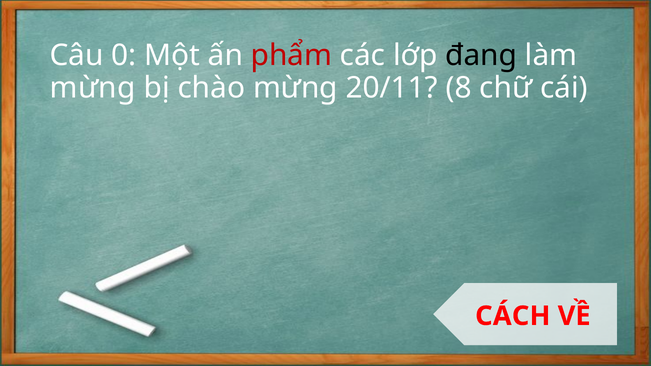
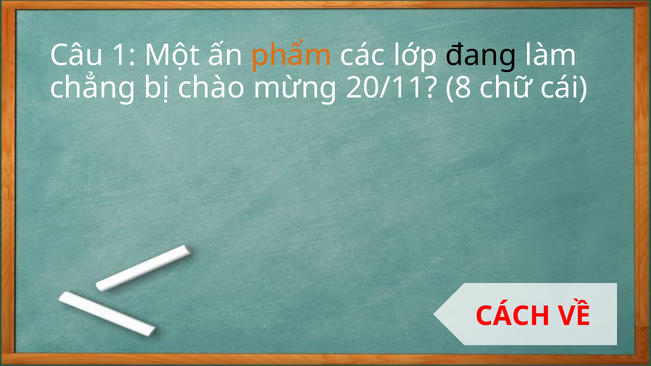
0: 0 -> 1
phẩm colour: red -> orange
mừng at (93, 88): mừng -> chẳng
